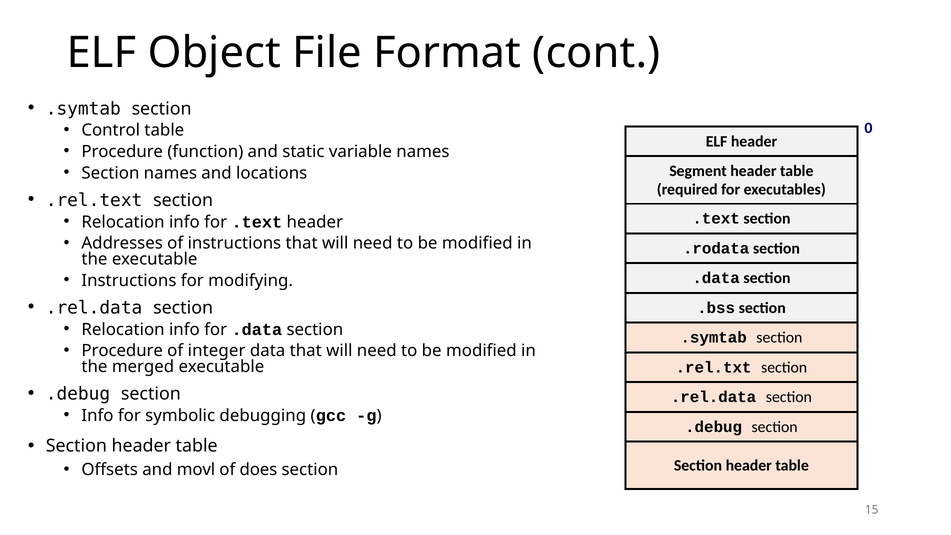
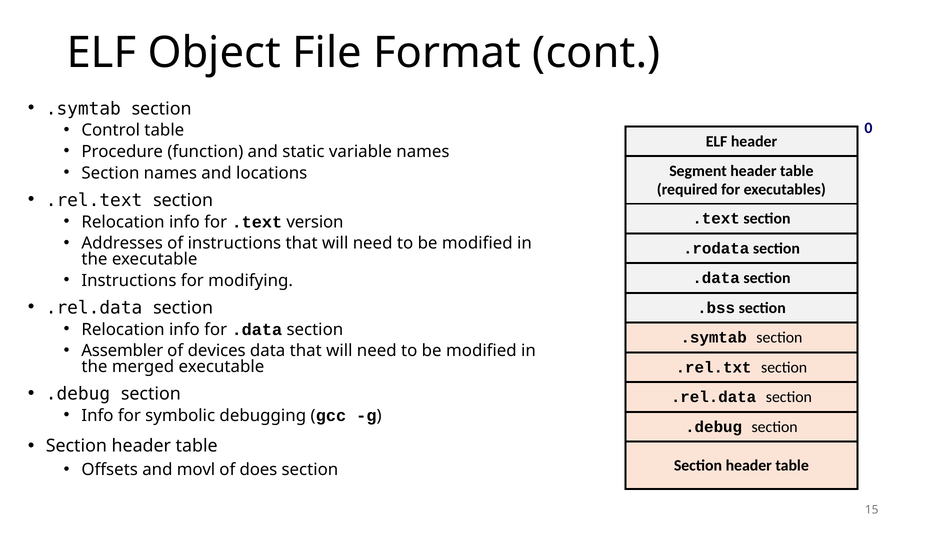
.text header: header -> version
Procedure at (122, 351): Procedure -> Assembler
integer: integer -> devices
